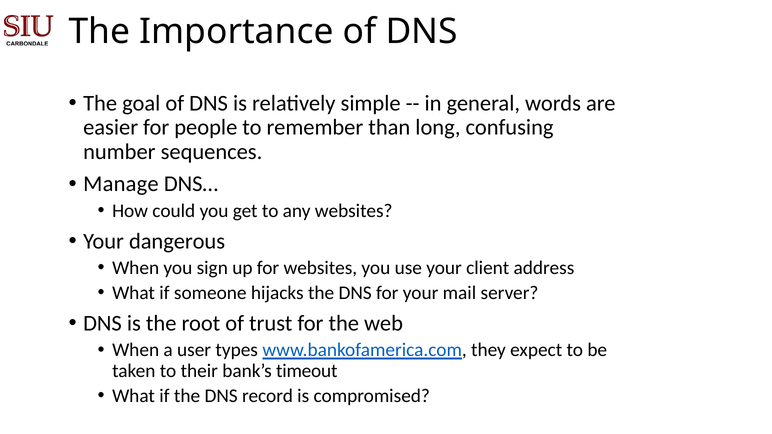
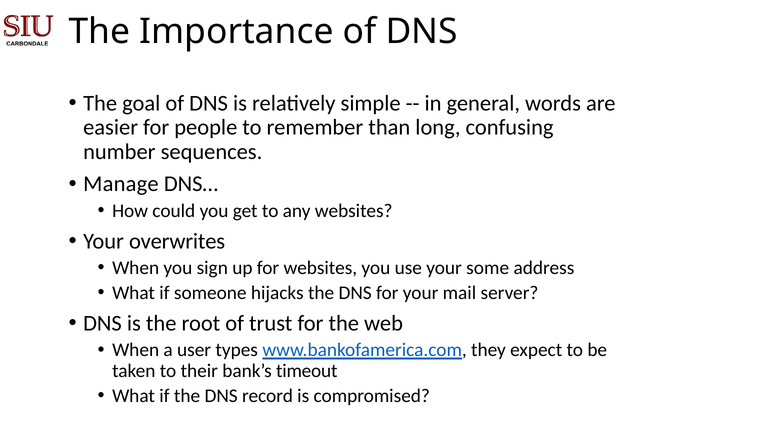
dangerous: dangerous -> overwrites
client: client -> some
